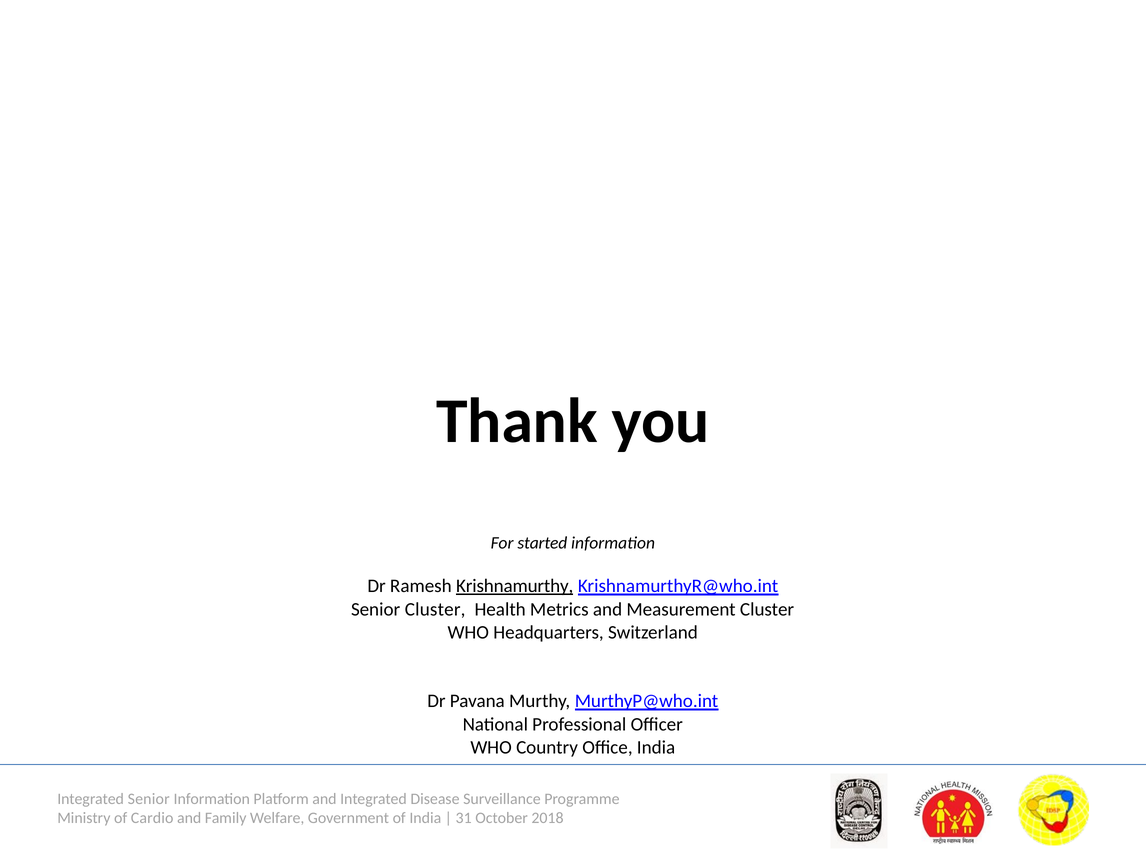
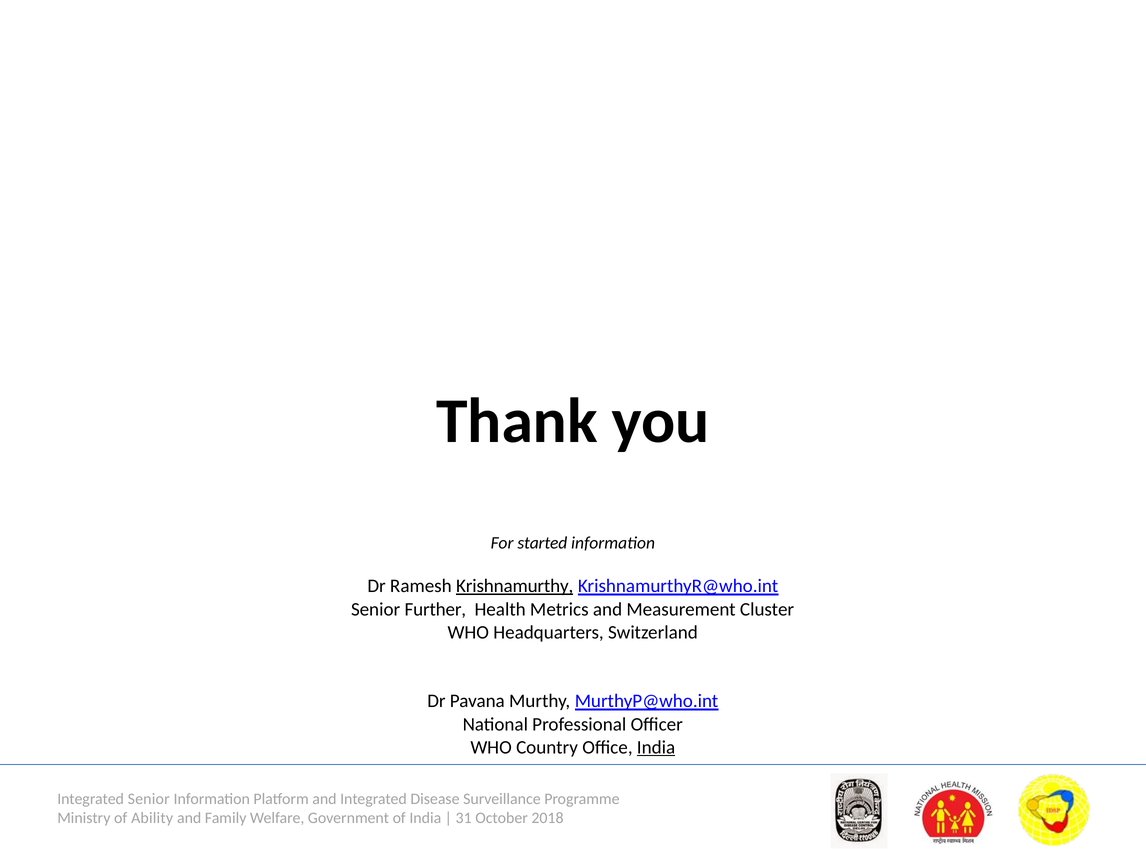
Senior Cluster: Cluster -> Further
India at (656, 747) underline: none -> present
Cardio: Cardio -> Ability
